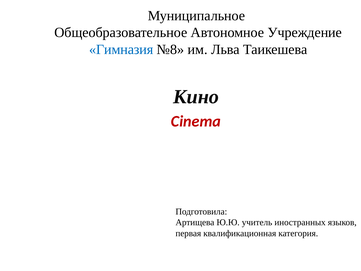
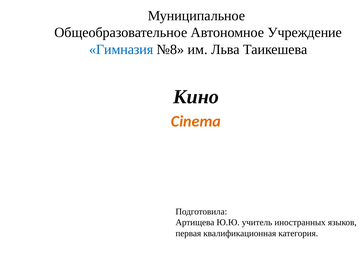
Cinema colour: red -> orange
